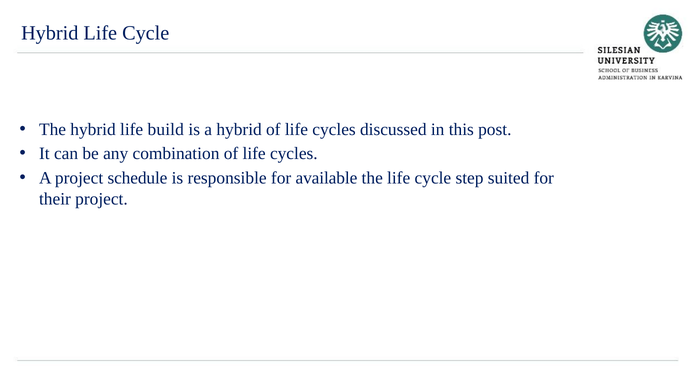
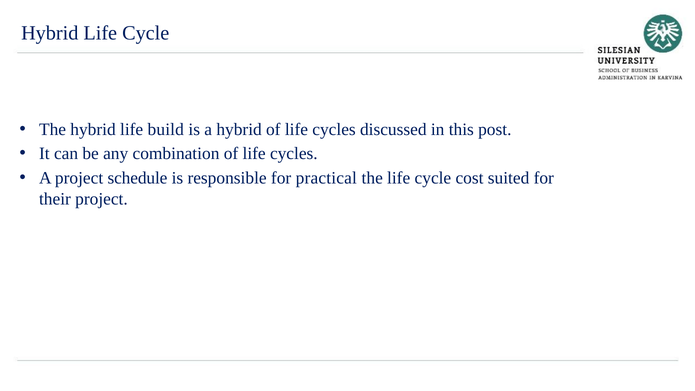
available: available -> practical
step: step -> cost
